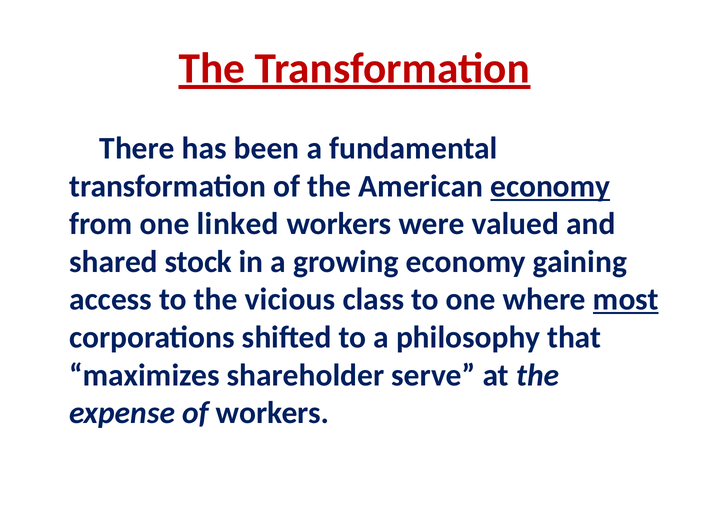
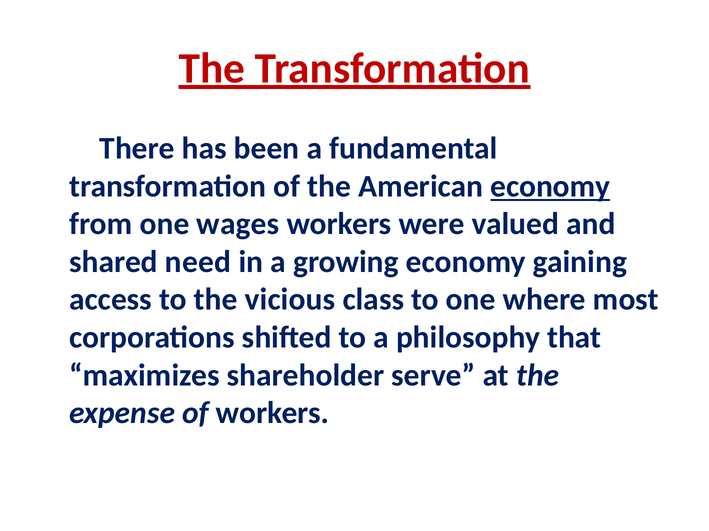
linked: linked -> wages
stock: stock -> need
most underline: present -> none
